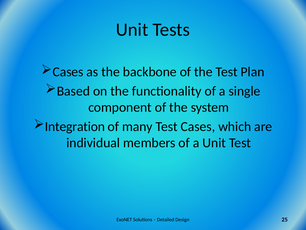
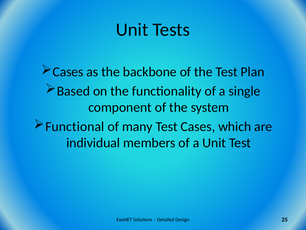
Integration: Integration -> Functional
